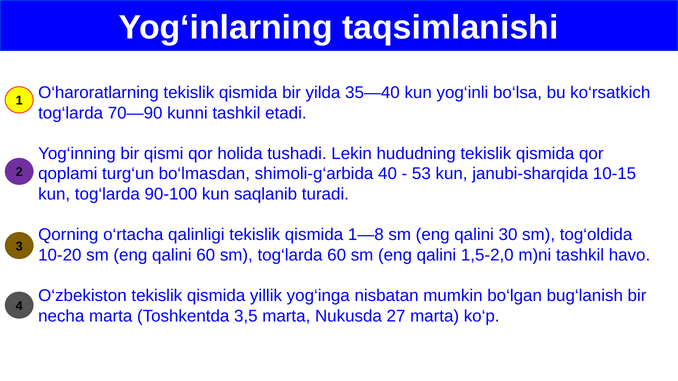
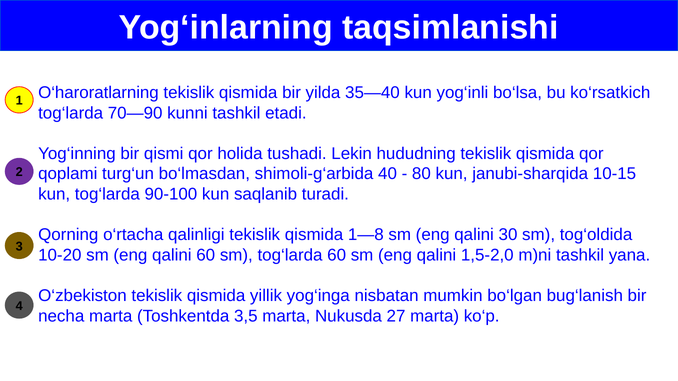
53: 53 -> 80
havo: havo -> yana
